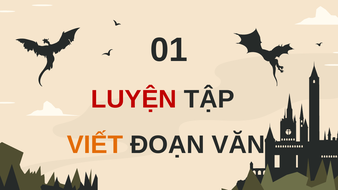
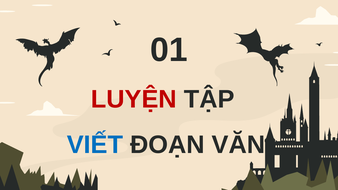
VIẾT colour: orange -> blue
